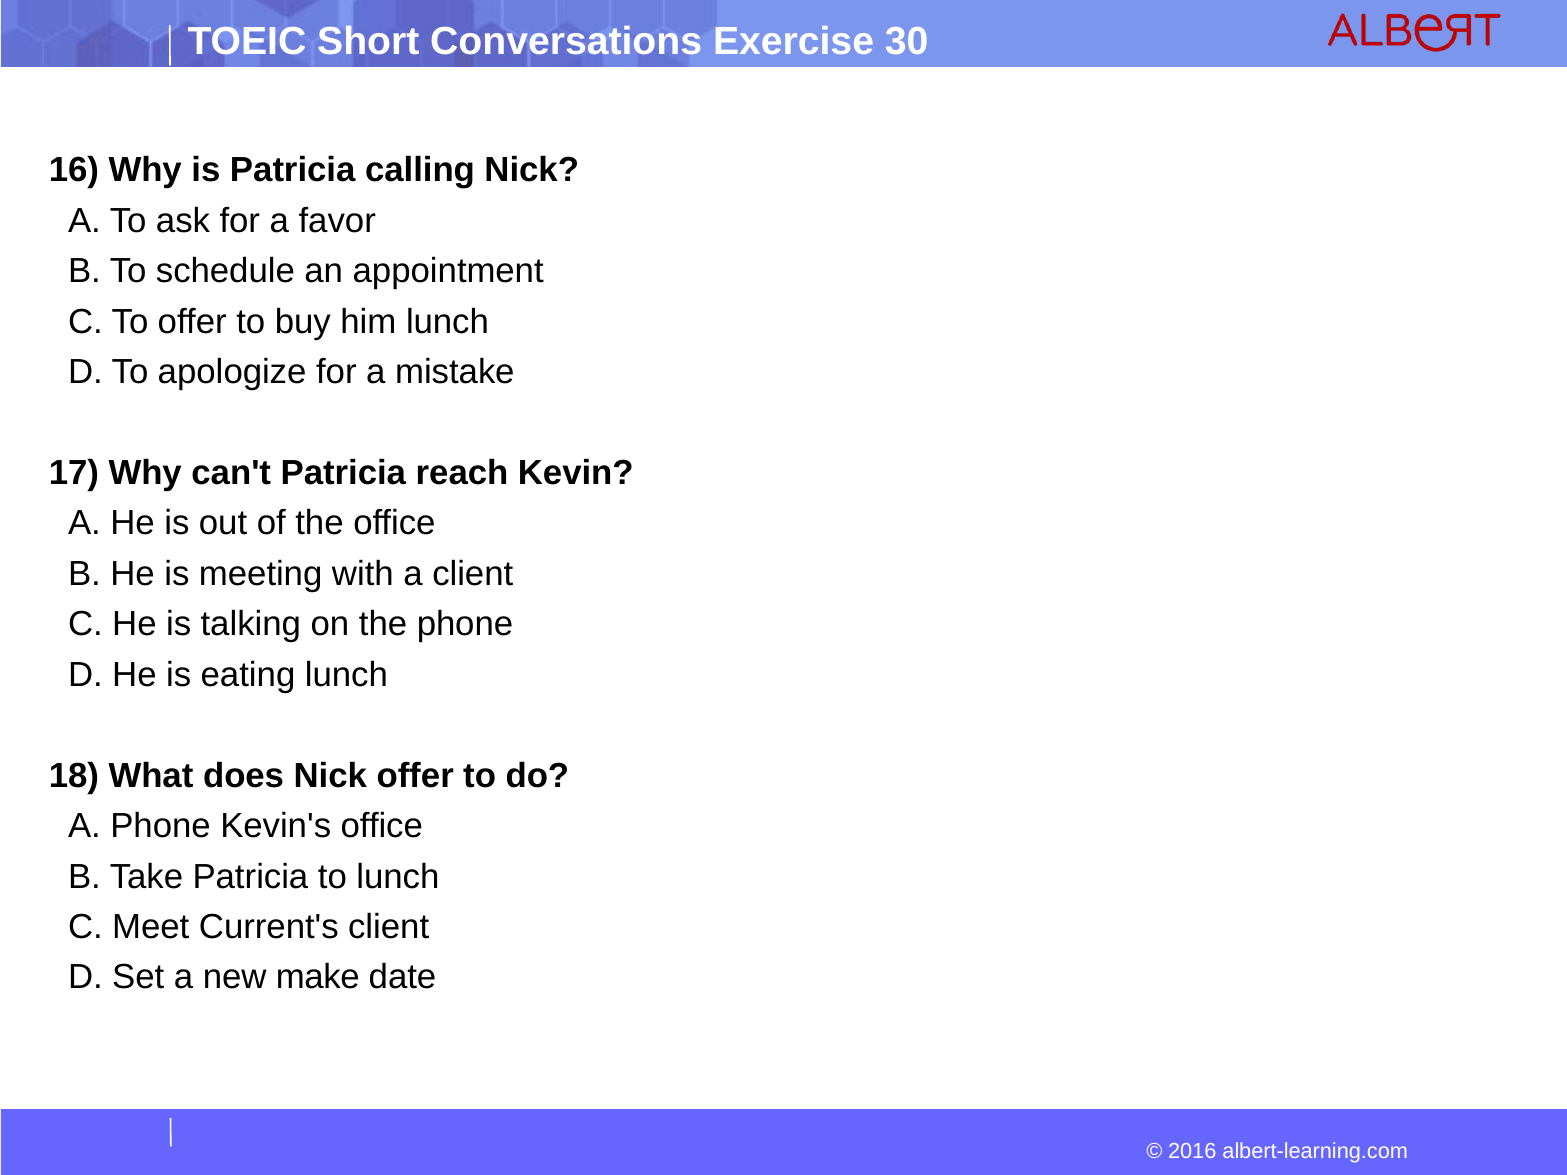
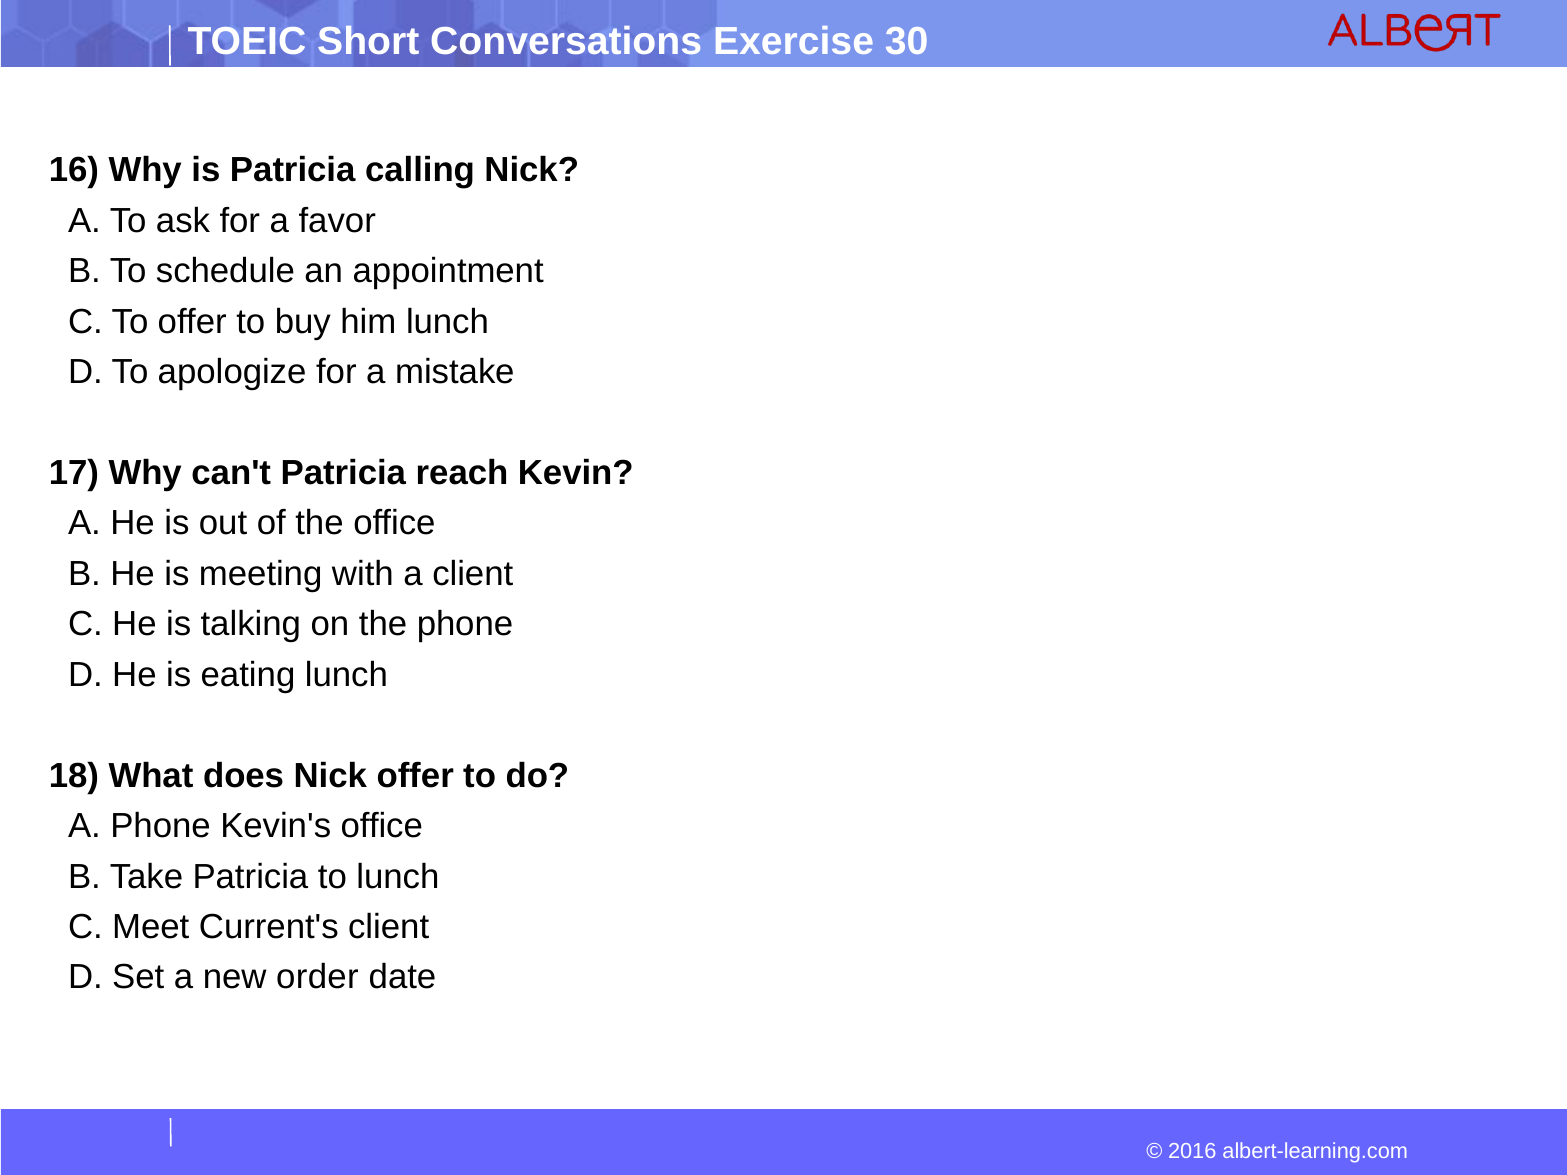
make: make -> order
